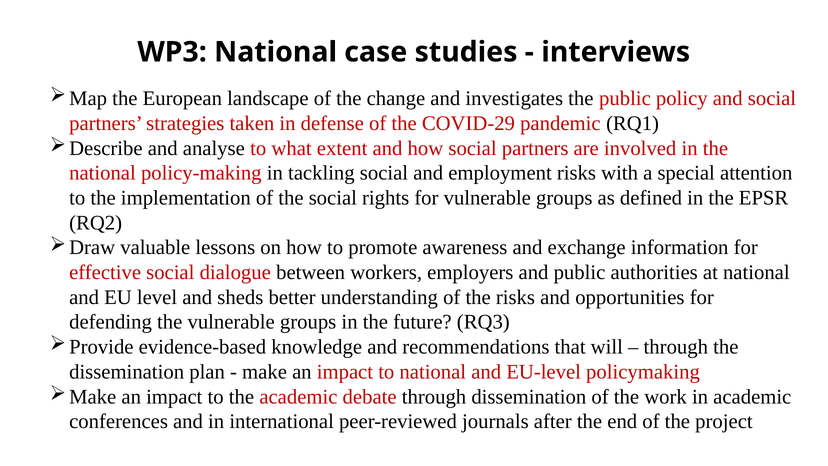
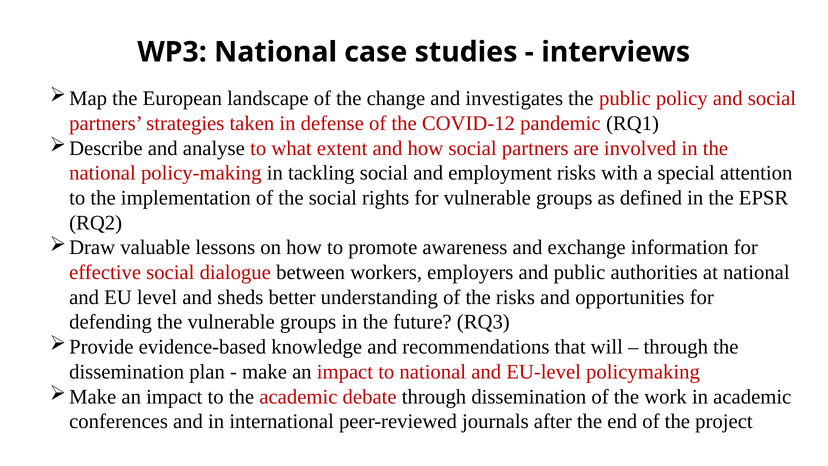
COVID-29: COVID-29 -> COVID-12
